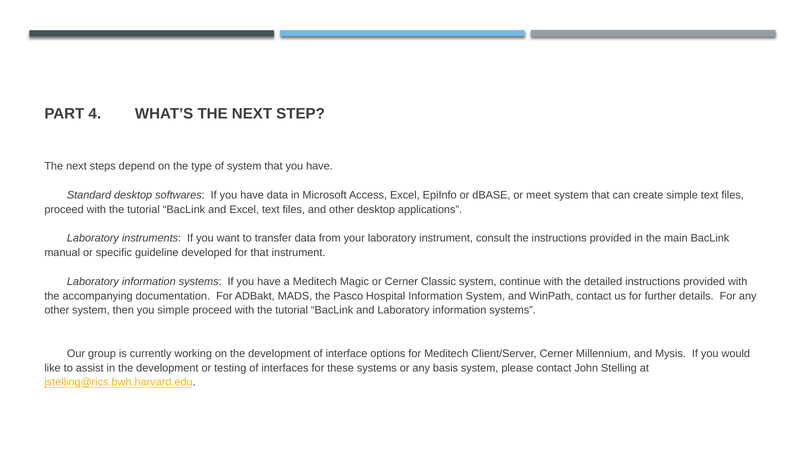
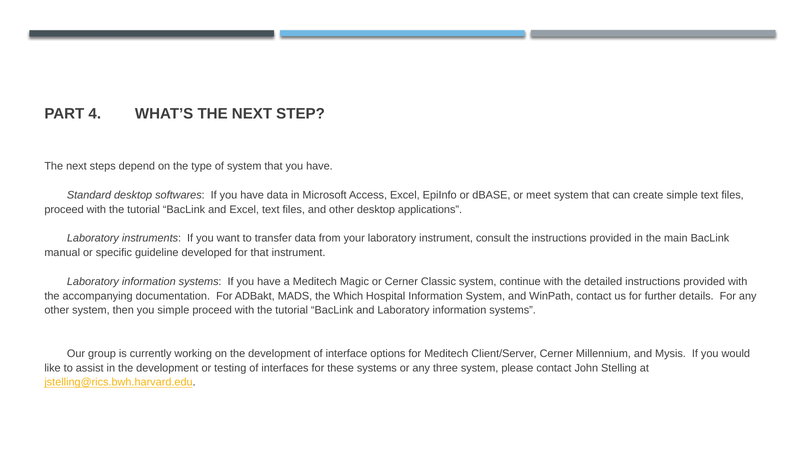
Pasco: Pasco -> Which
basis: basis -> three
